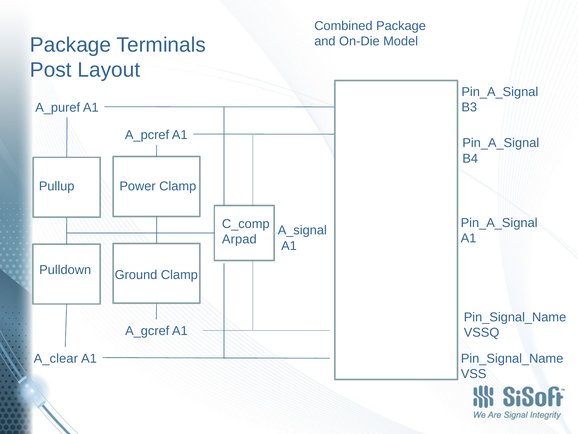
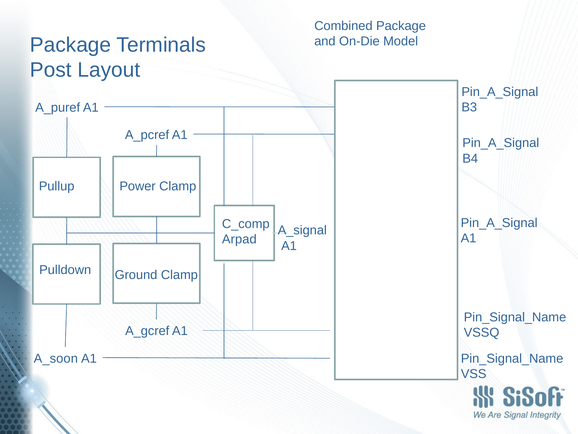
A_clear: A_clear -> A_soon
